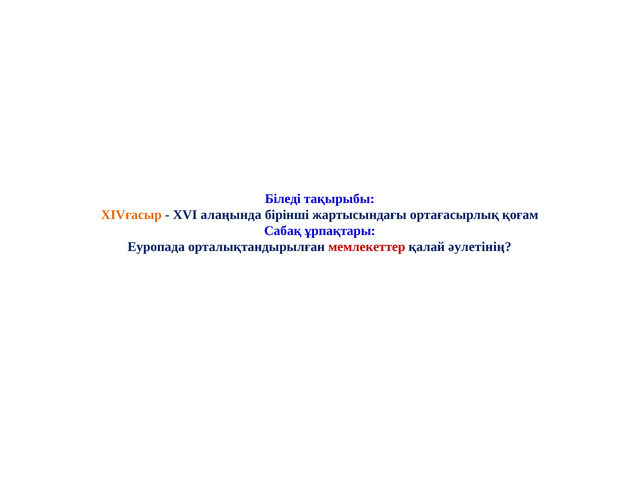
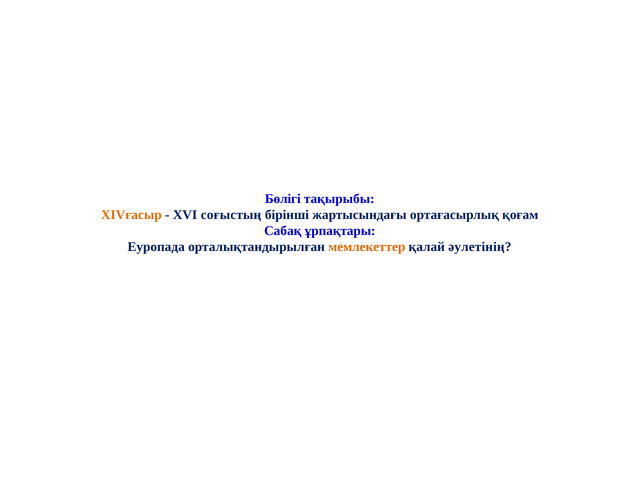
Біледі: Біледі -> Бөлігі
алаңында: алаңында -> соғыстың
мемлекеттер colour: red -> orange
